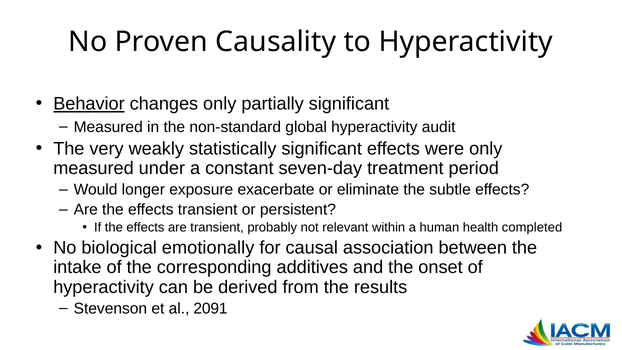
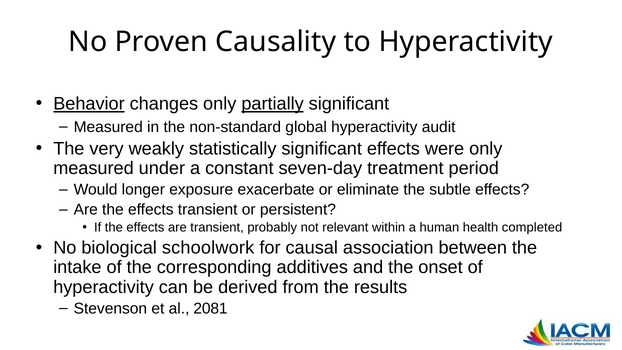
partially underline: none -> present
emotionally: emotionally -> schoolwork
2091: 2091 -> 2081
